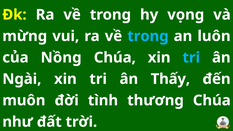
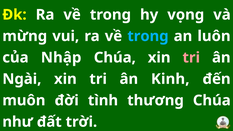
Nồng: Nồng -> Nhập
tri at (191, 58) colour: light blue -> pink
Thấy: Thấy -> Kinh
